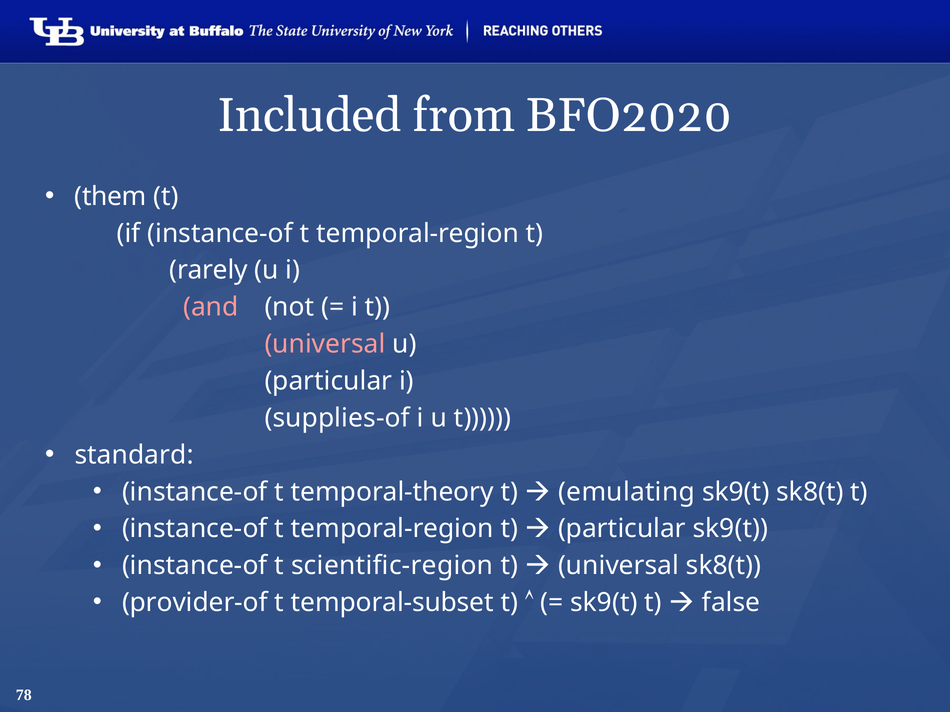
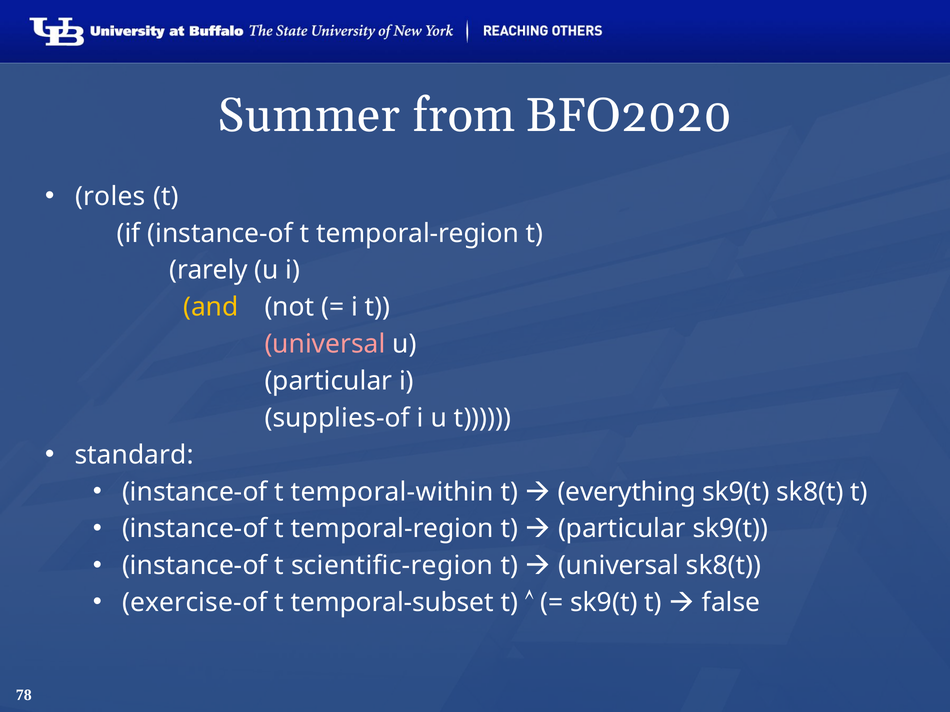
Included: Included -> Summer
them: them -> roles
and colour: pink -> yellow
temporal-theory: temporal-theory -> temporal-within
emulating: emulating -> everything
provider-of: provider-of -> exercise-of
